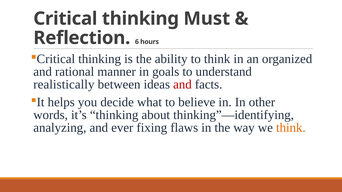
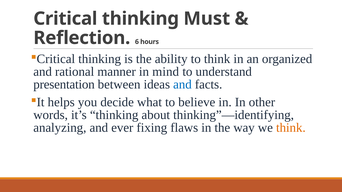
goals: goals -> mind
realistically: realistically -> presentation
and at (182, 85) colour: red -> blue
